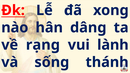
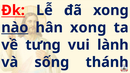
nào underline: none -> present
hân dâng: dâng -> xong
rạng: rạng -> tưng
